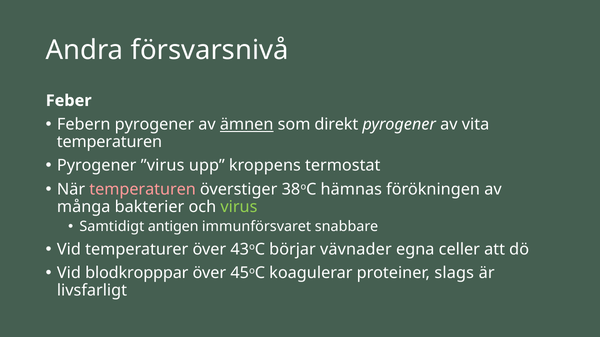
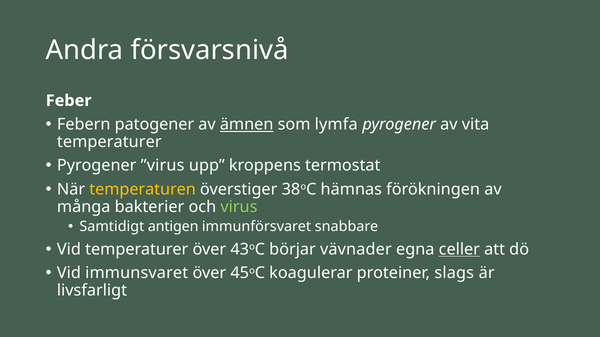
Febern pyrogener: pyrogener -> patogener
direkt: direkt -> lymfa
temperaturen at (109, 142): temperaturen -> temperaturer
temperaturen at (143, 190) colour: pink -> yellow
celler underline: none -> present
blodkropppar: blodkropppar -> immunsvaret
